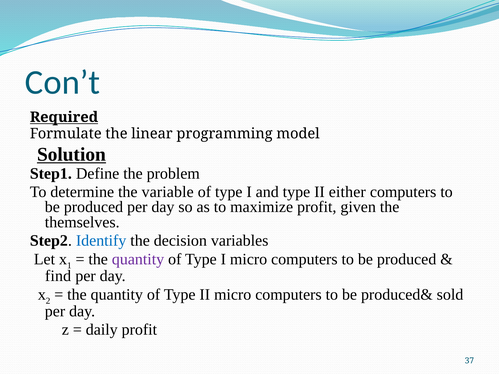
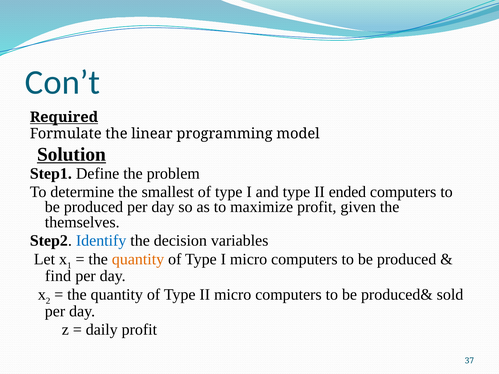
variable: variable -> smallest
either: either -> ended
quantity at (138, 259) colour: purple -> orange
